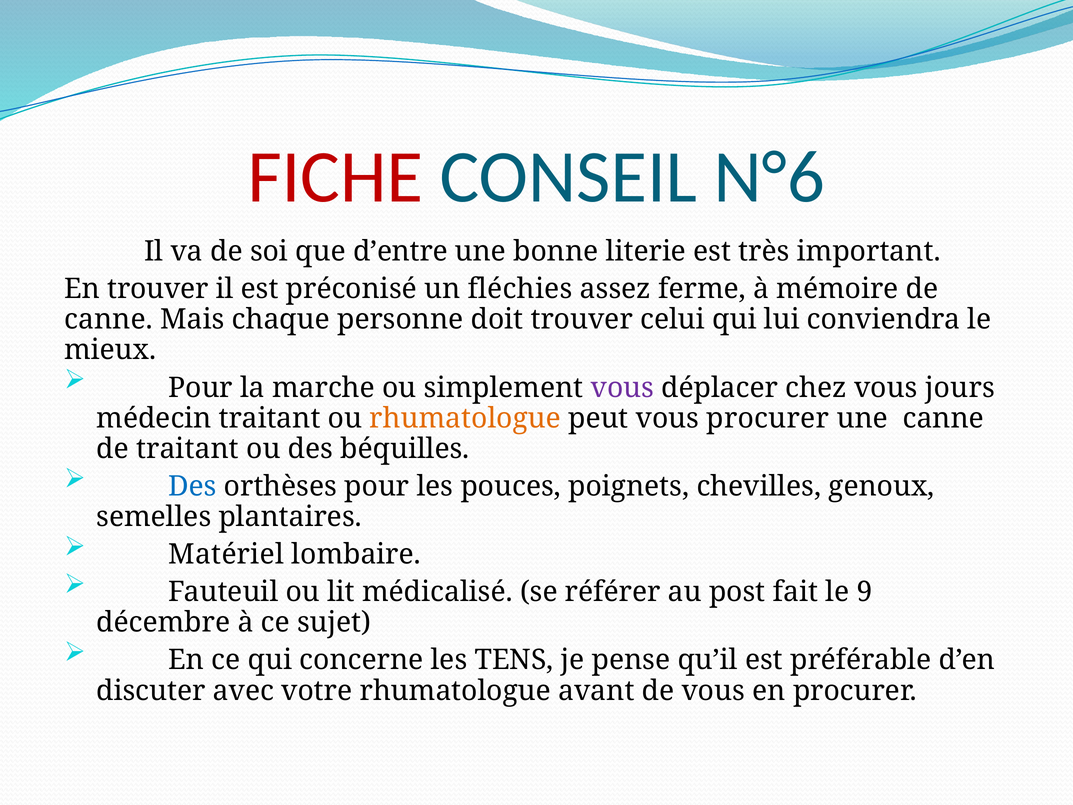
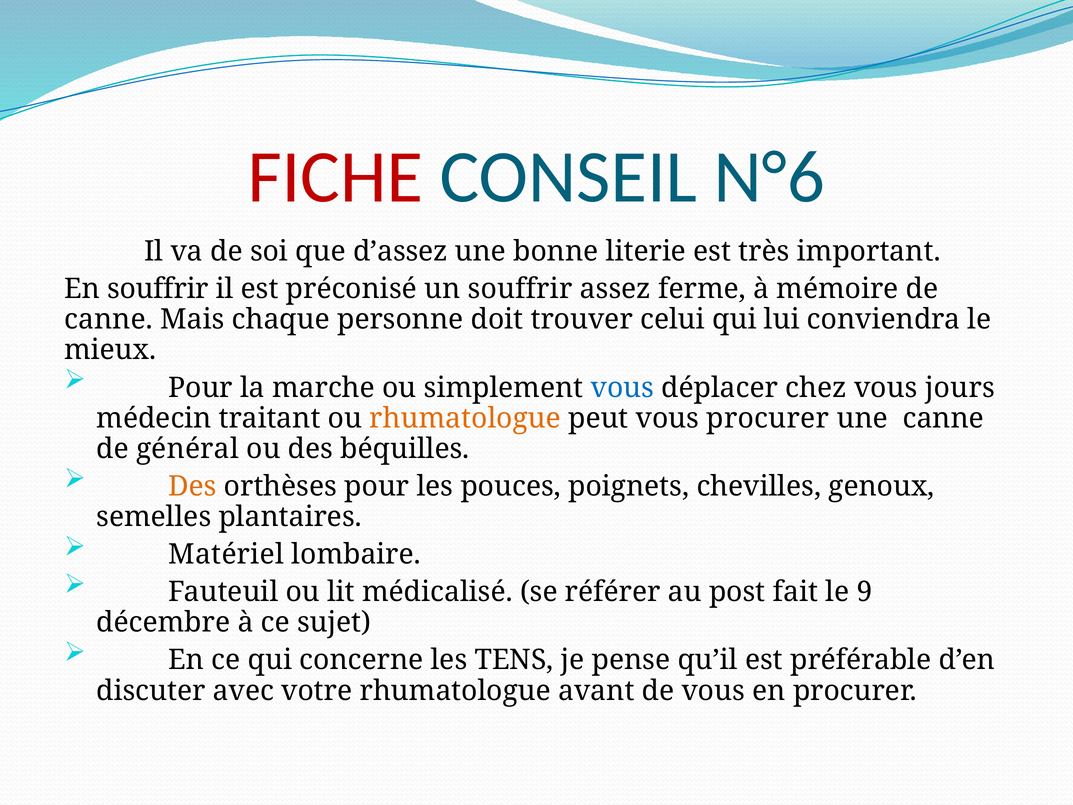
d’entre: d’entre -> d’assez
En trouver: trouver -> souffrir
un fléchies: fléchies -> souffrir
vous at (622, 388) colour: purple -> blue
de traitant: traitant -> général
Des at (192, 486) colour: blue -> orange
